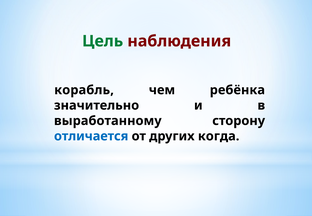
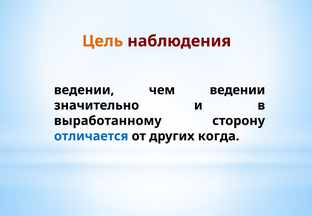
Цель colour: green -> orange
корабль at (84, 90): корабль -> ведении
чем ребёнка: ребёнка -> ведении
